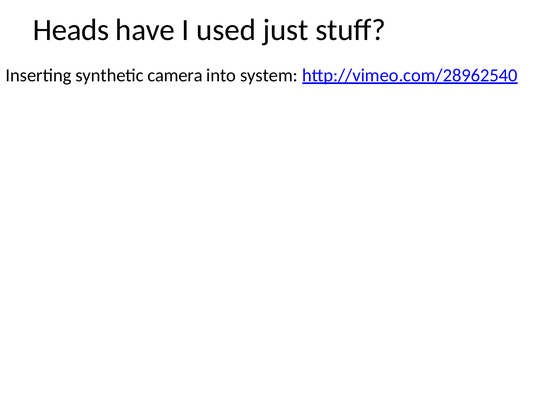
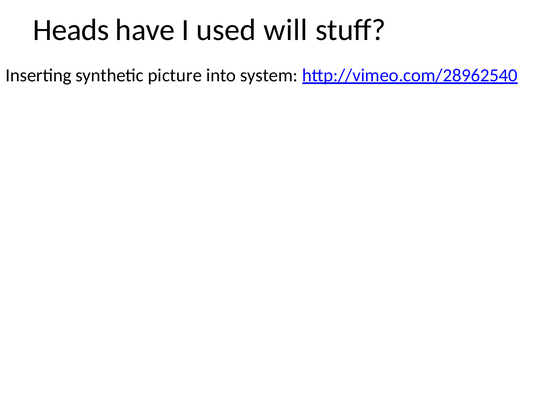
just: just -> will
camera: camera -> picture
